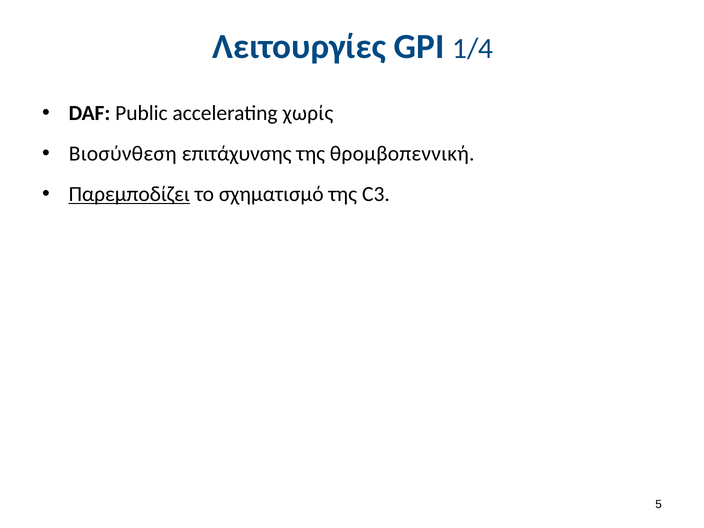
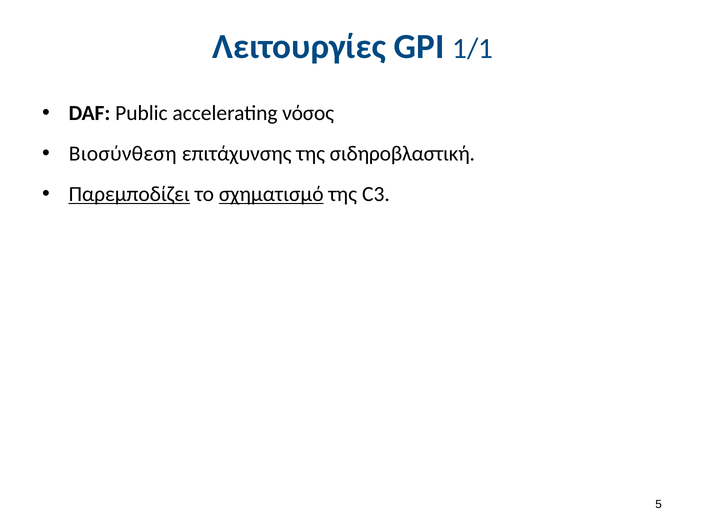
1/4: 1/4 -> 1/1
χωρίς: χωρίς -> νόσος
θρομβοπεννική: θρομβοπεννική -> σιδηροβλαστική
σχηματισμό underline: none -> present
